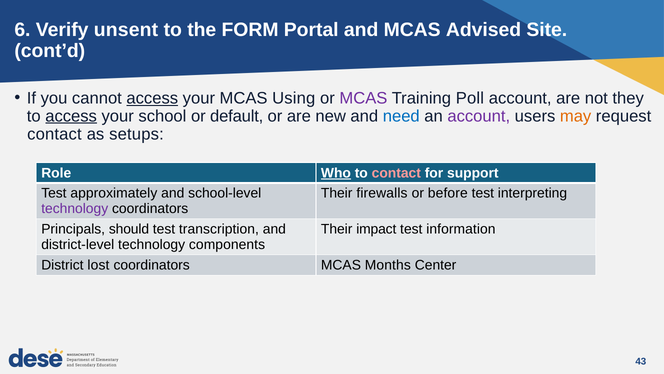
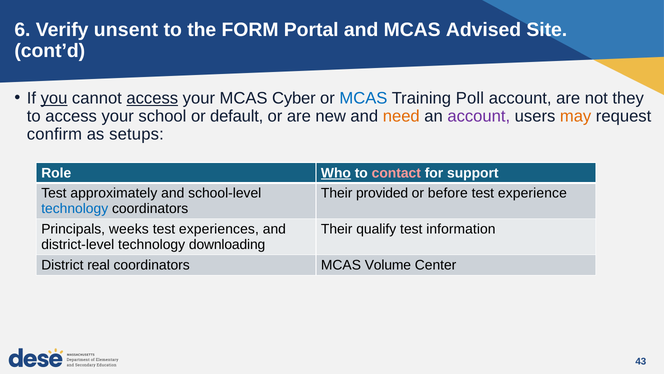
you underline: none -> present
Using: Using -> Cyber
MCAS at (363, 98) colour: purple -> blue
access at (71, 116) underline: present -> none
need colour: blue -> orange
contact at (54, 134): contact -> confirm
firewalls: firewalls -> provided
interpreting: interpreting -> experience
technology at (75, 209) colour: purple -> blue
should: should -> weeks
transcription: transcription -> experiences
impact: impact -> qualify
components: components -> downloading
lost: lost -> real
Months: Months -> Volume
